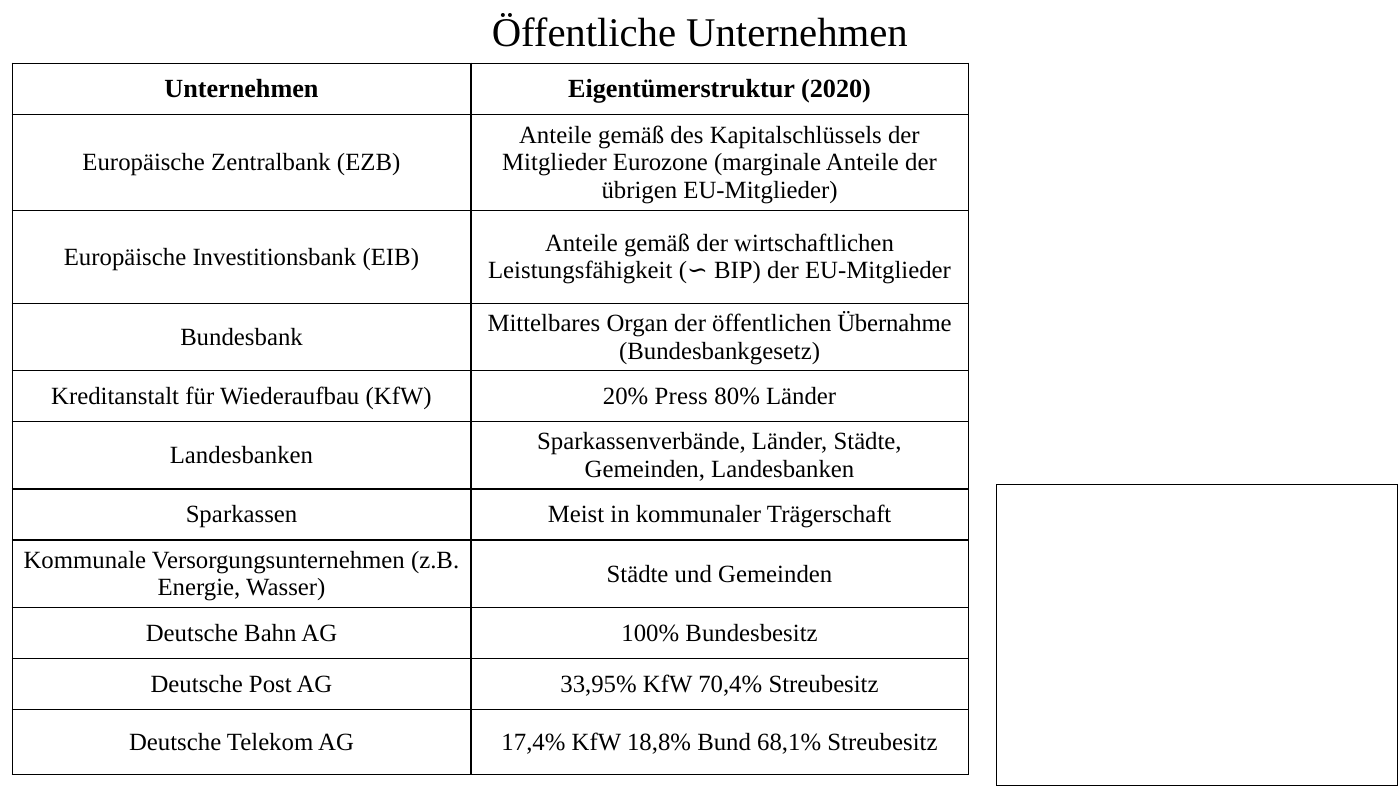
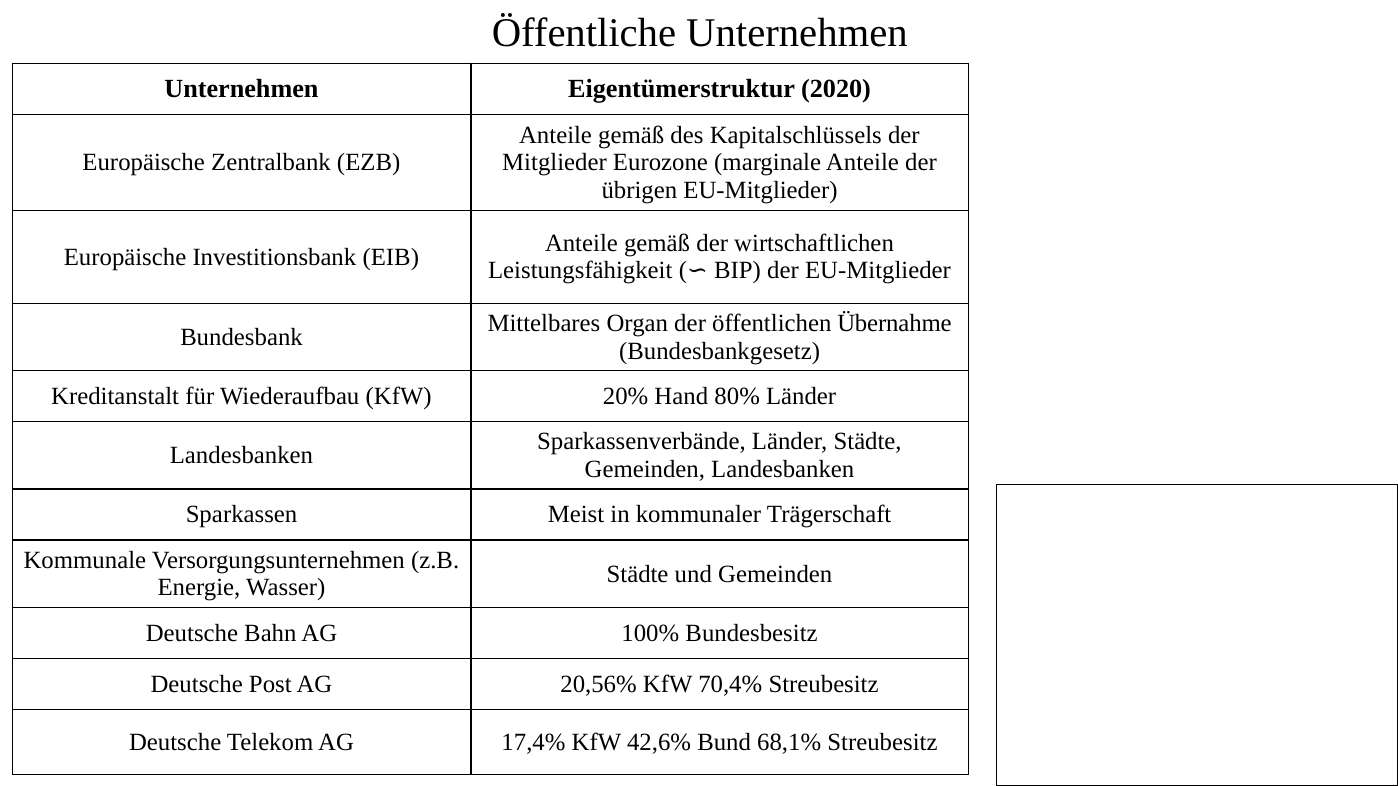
Press: Press -> Hand
33,95%: 33,95% -> 20,56%
18,8%: 18,8% -> 42,6%
